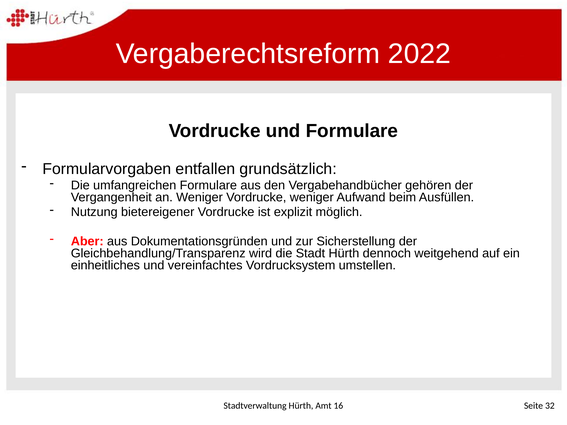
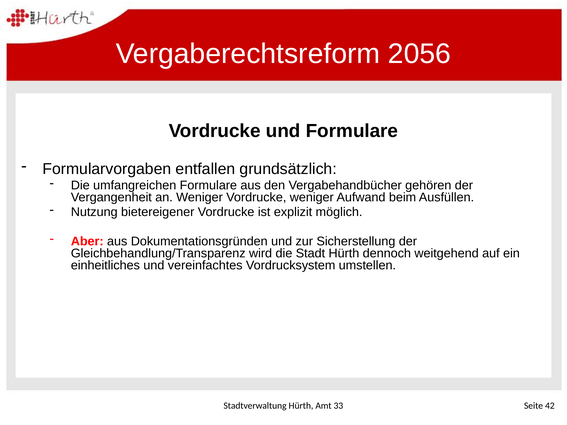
2022: 2022 -> 2056
16: 16 -> 33
32: 32 -> 42
